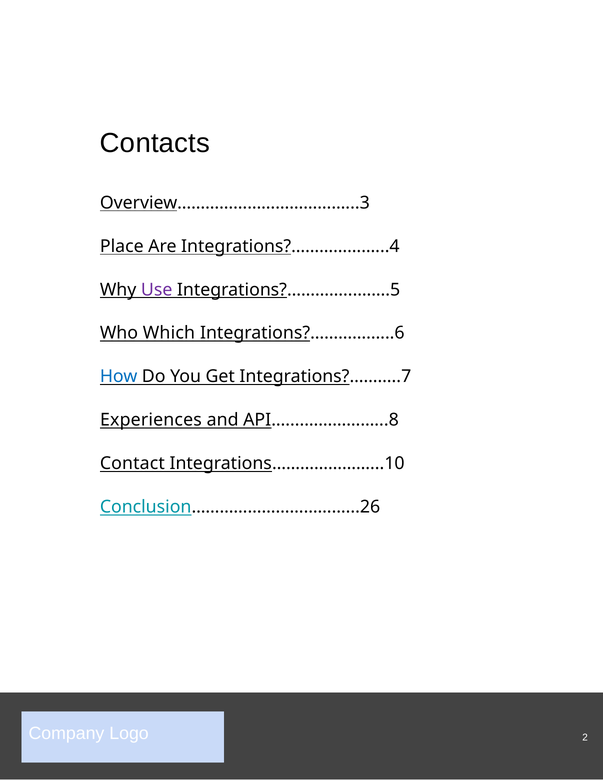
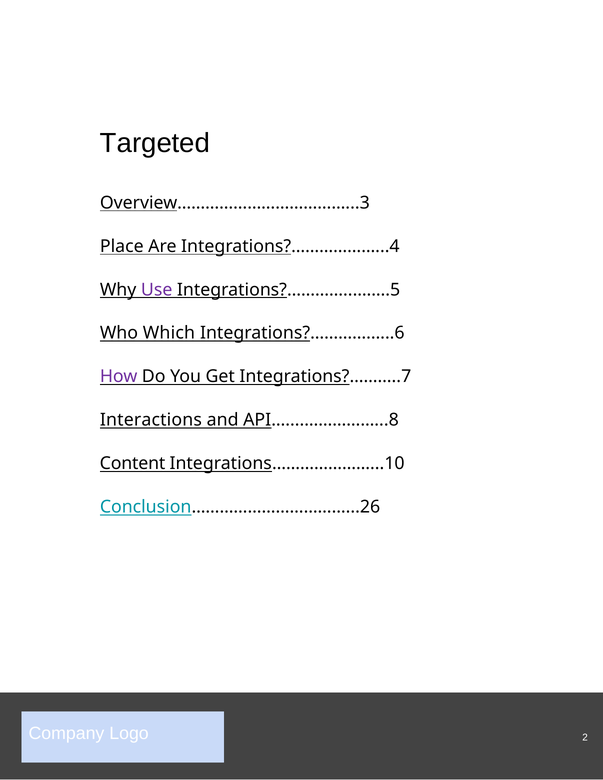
Contacts: Contacts -> Targeted
How colour: blue -> purple
Experiences: Experiences -> Interactions
Contact: Contact -> Content
